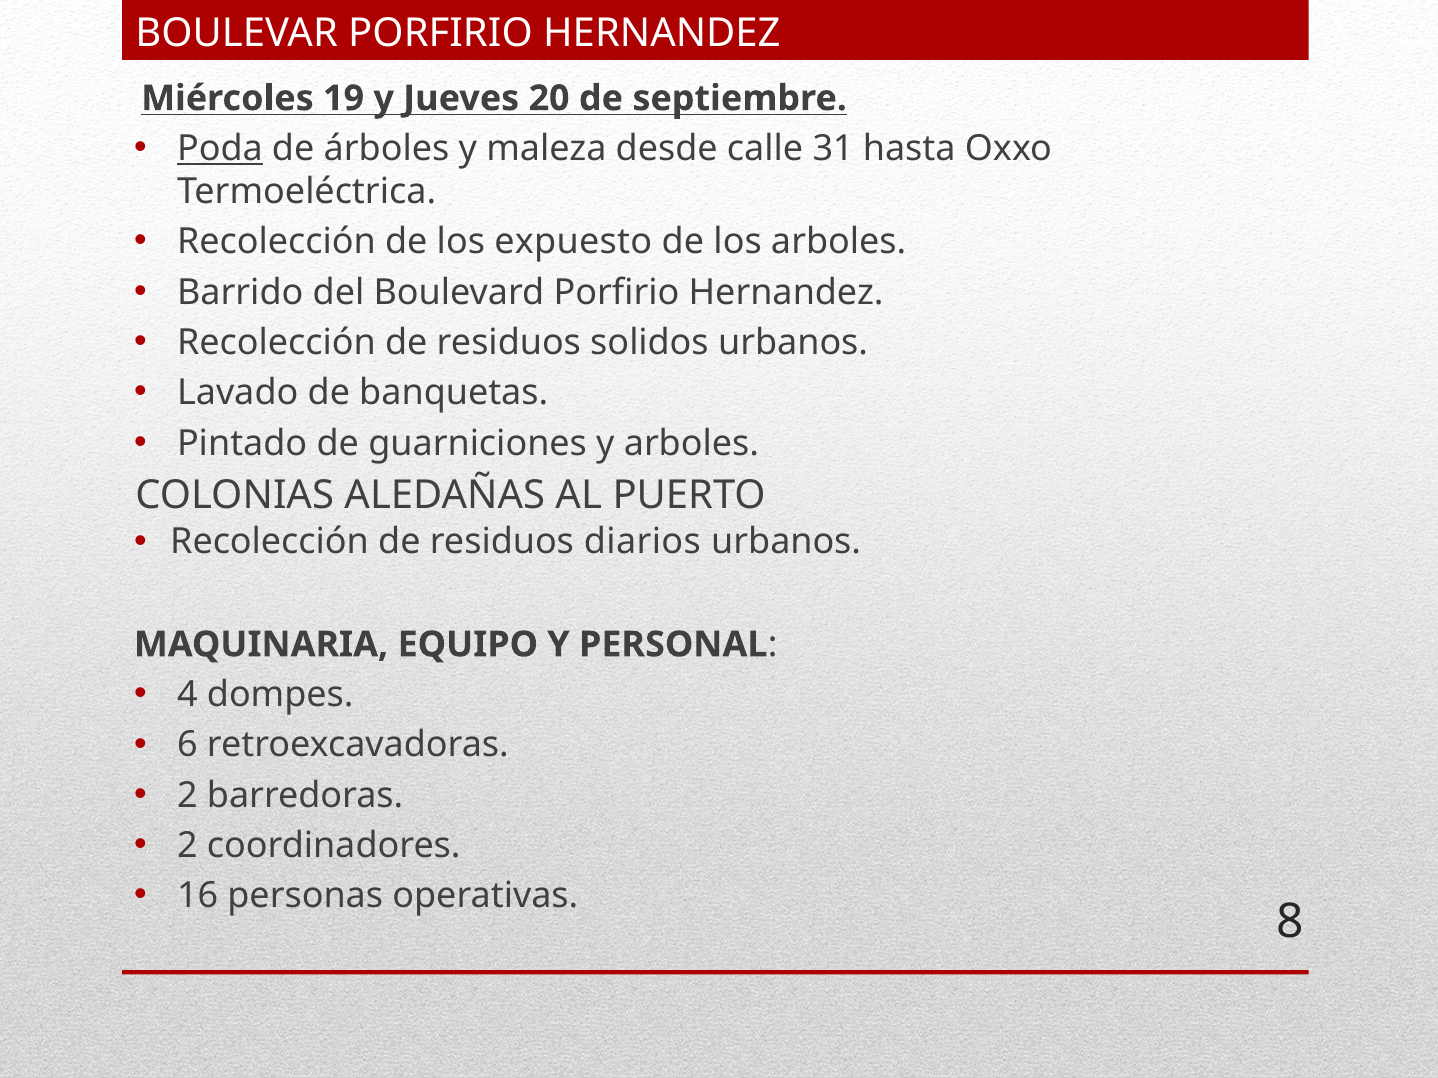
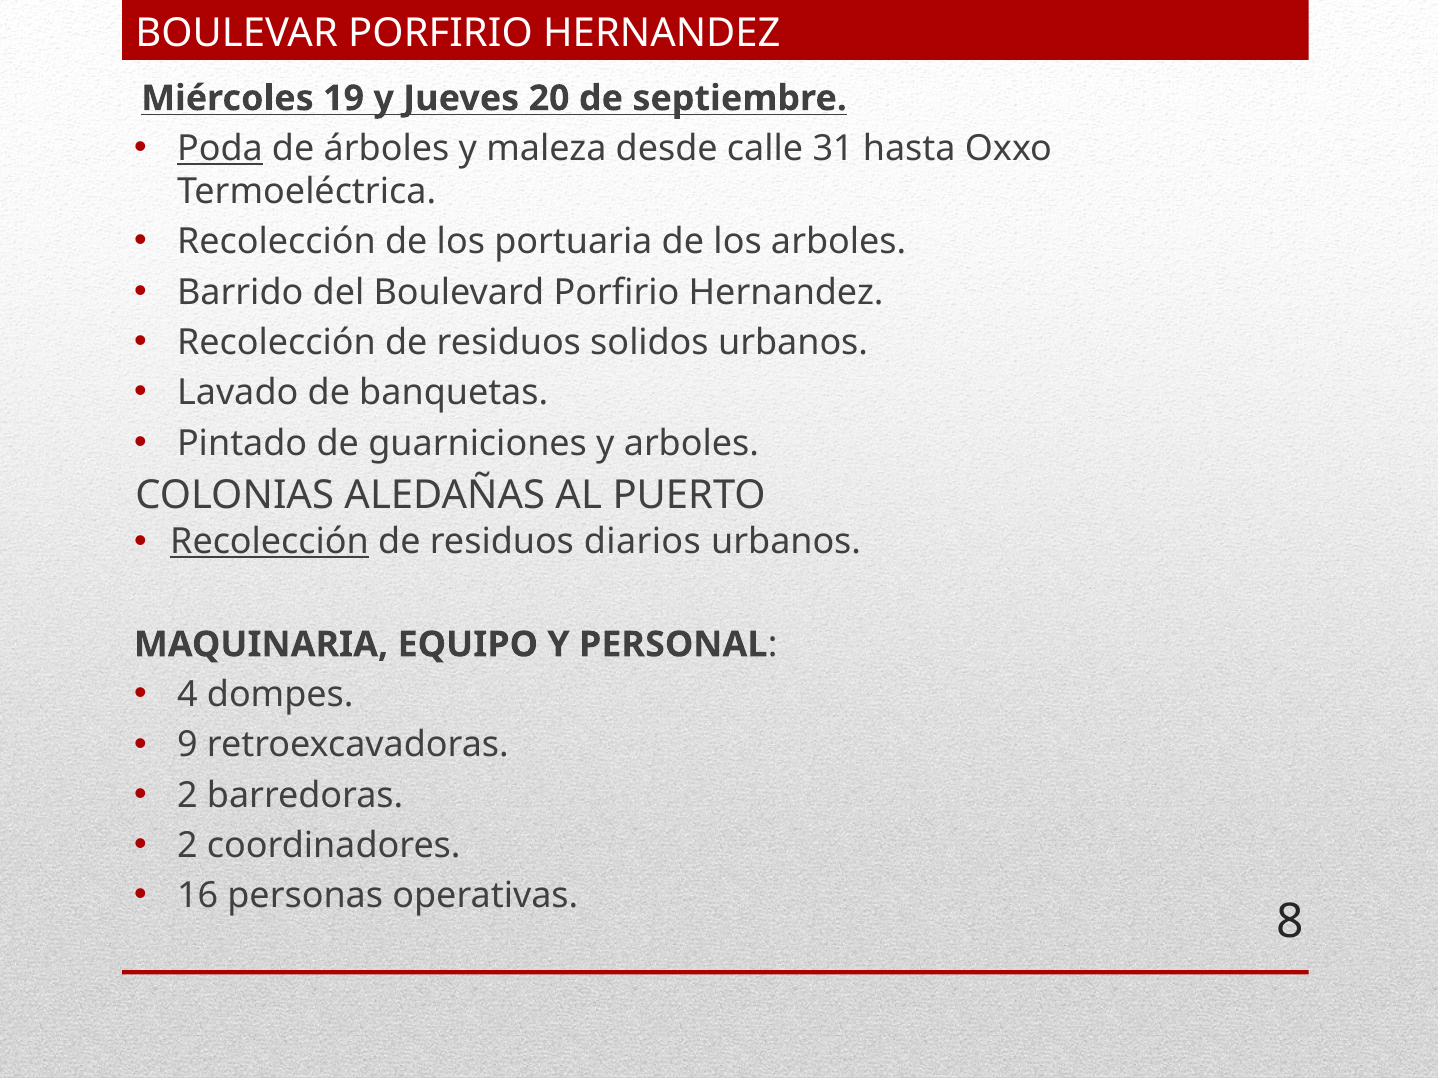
expuesto: expuesto -> portuaria
Recolección at (270, 542) underline: none -> present
6: 6 -> 9
